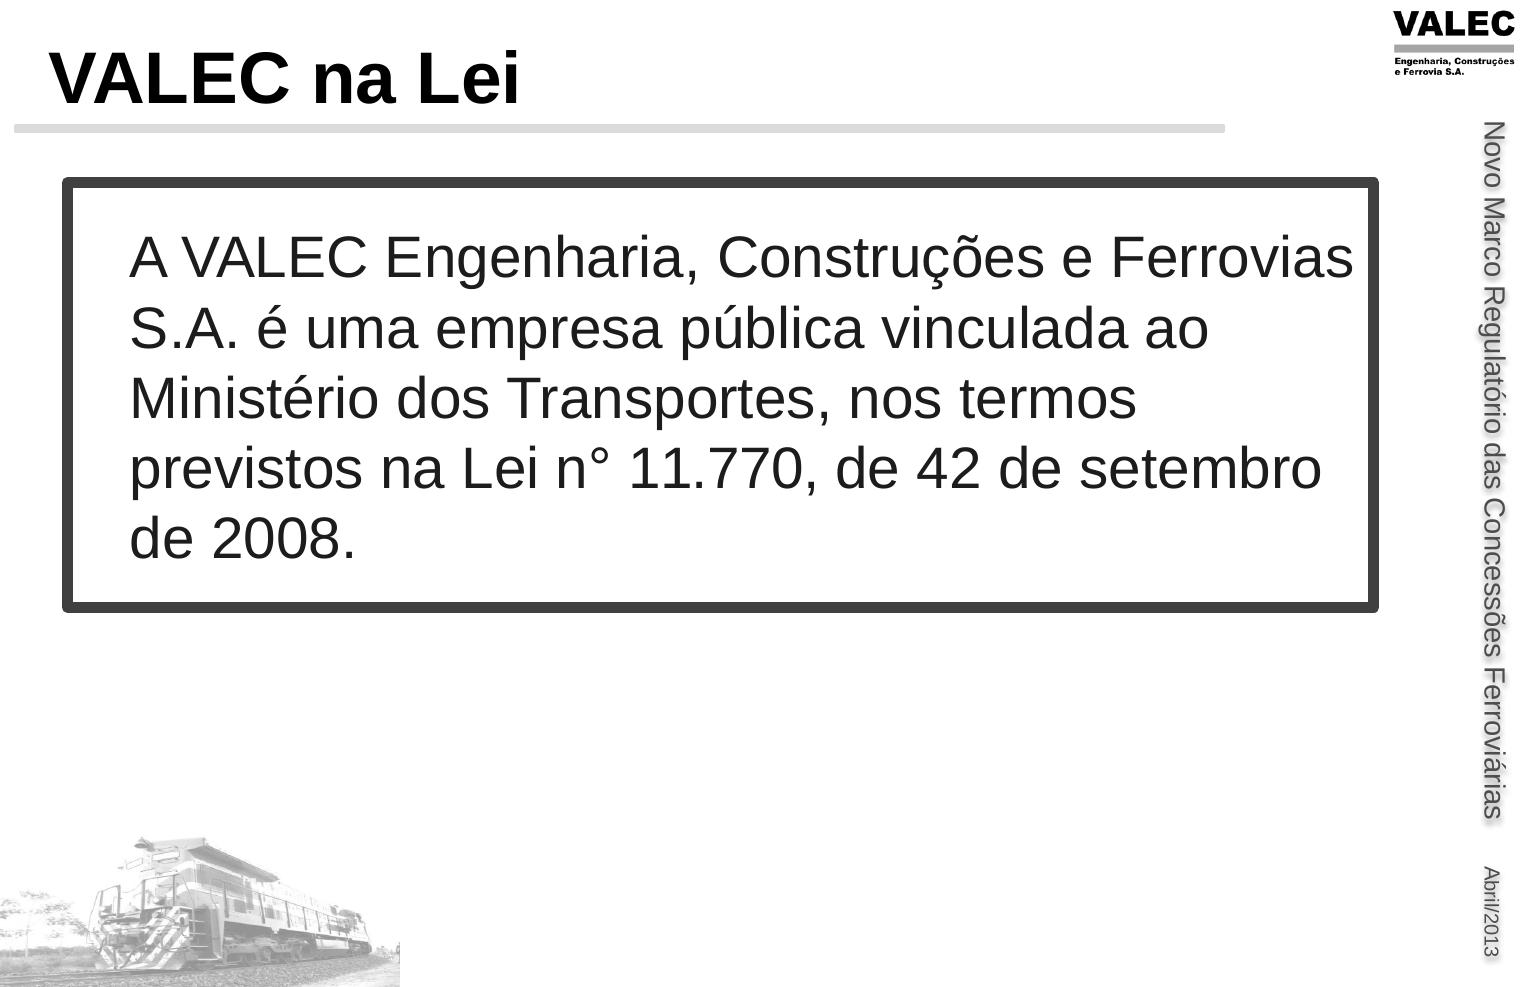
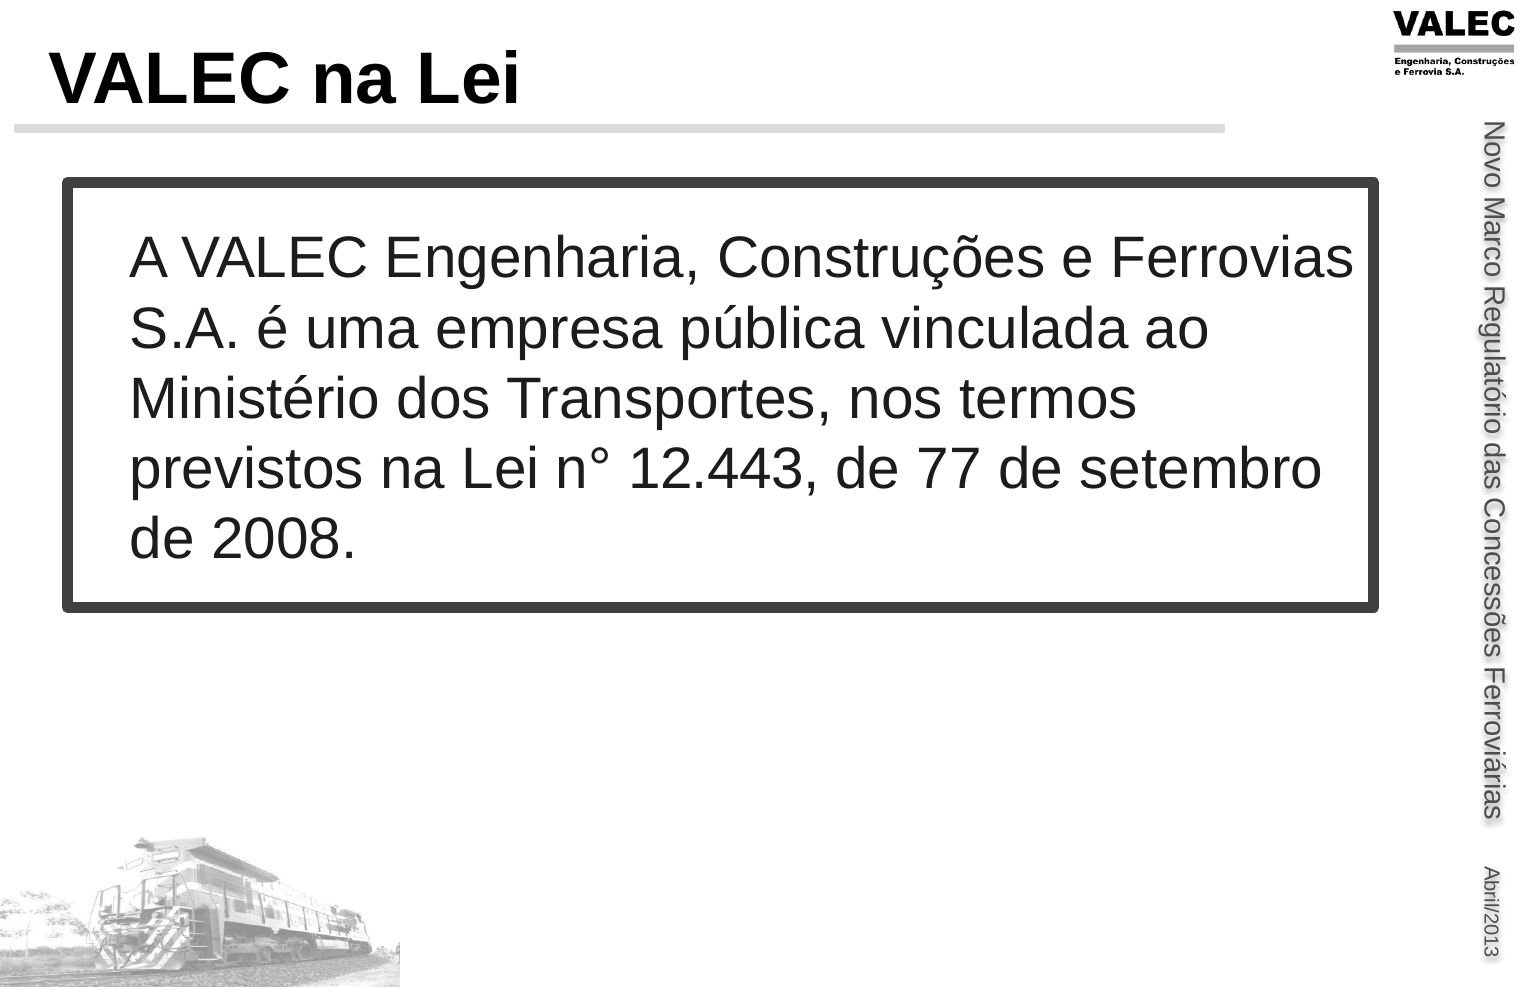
11.770: 11.770 -> 12.443
42: 42 -> 77
